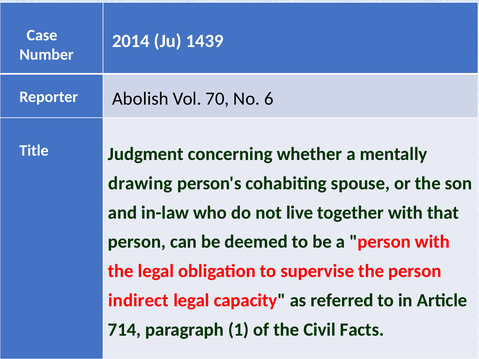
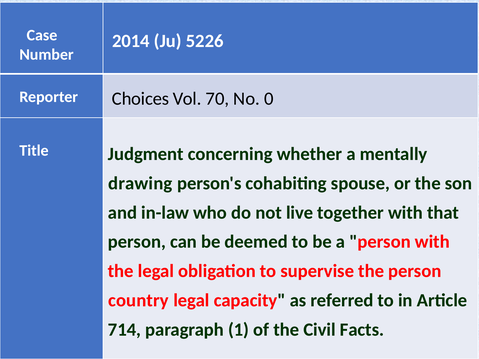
1439: 1439 -> 5226
Abolish: Abolish -> Choices
6: 6 -> 0
indirect: indirect -> country
